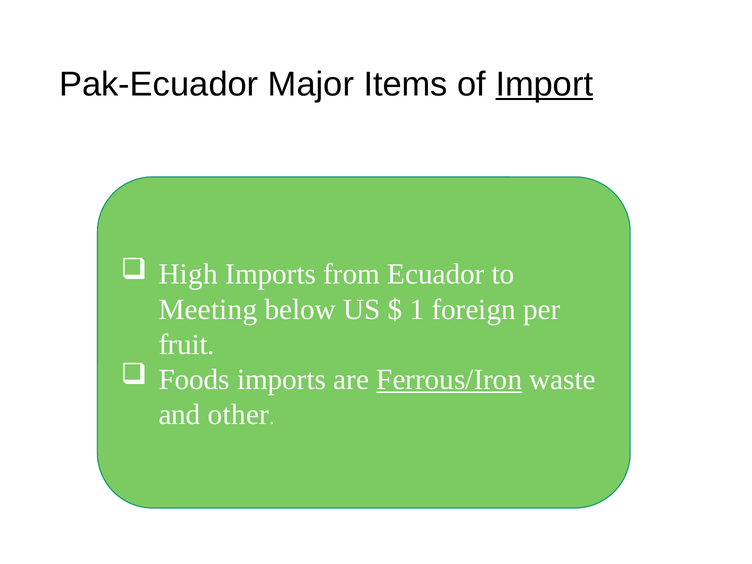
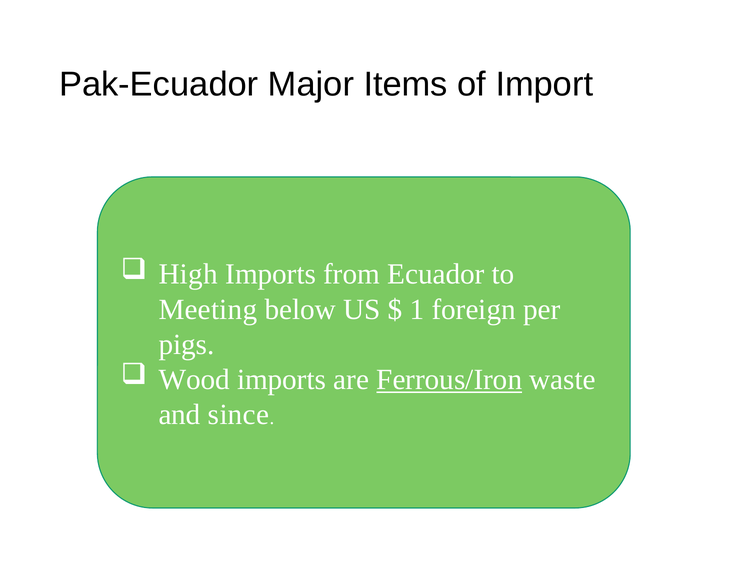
Import underline: present -> none
fruit: fruit -> pigs
Foods: Foods -> Wood
other: other -> since
